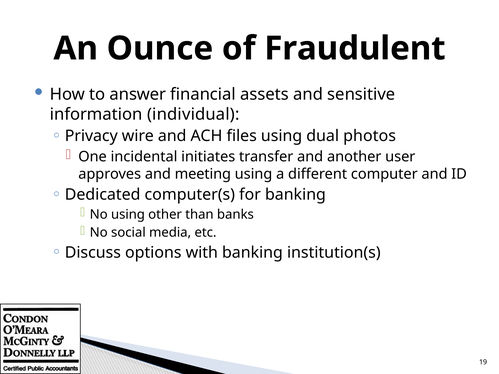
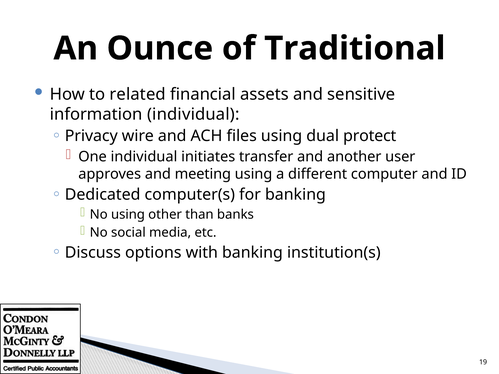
Fraudulent: Fraudulent -> Traditional
answer: answer -> related
photos: photos -> protect
One incidental: incidental -> individual
